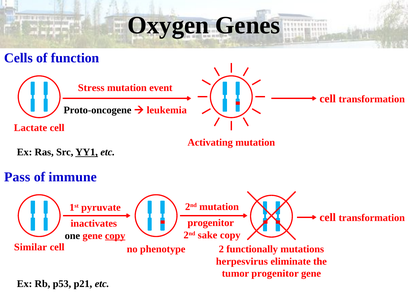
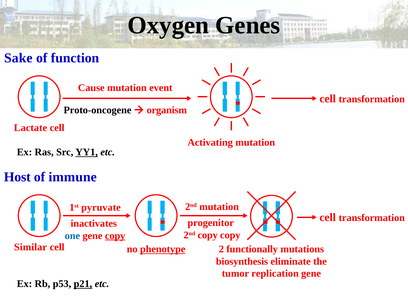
Cells: Cells -> Sake
Stress: Stress -> Cause
leukemia: leukemia -> organism
Pass: Pass -> Host
2nd sake: sake -> copy
one colour: black -> blue
phenotype underline: none -> present
herpesvirus: herpesvirus -> biosynthesis
tumor progenitor: progenitor -> replication
p21 underline: none -> present
